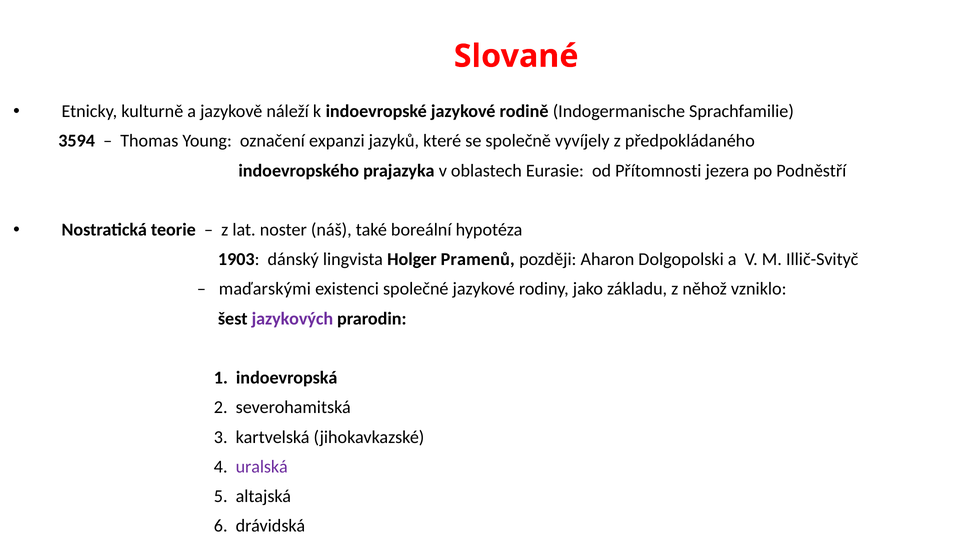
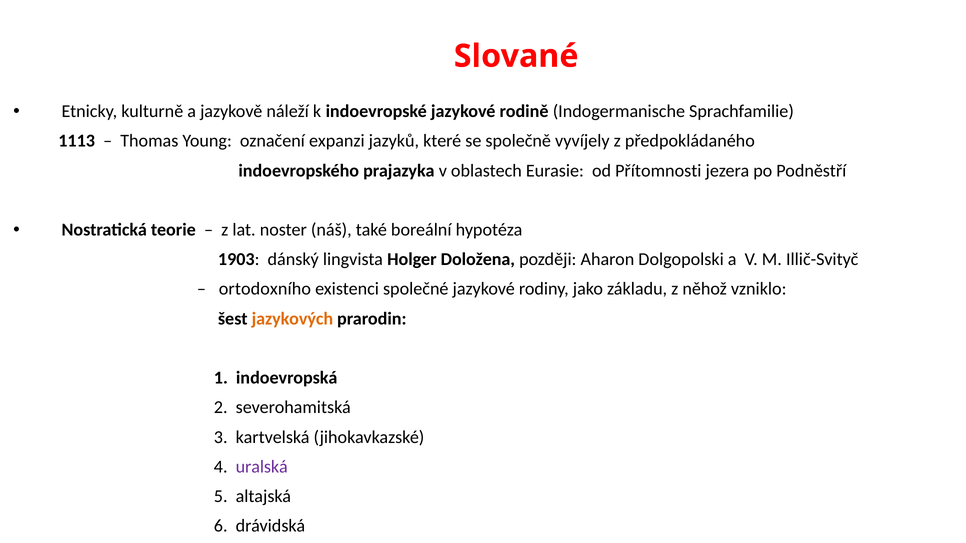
3594: 3594 -> 1113
Pramenů: Pramenů -> Doložena
maďarskými: maďarskými -> ortodoxního
jazykových colour: purple -> orange
